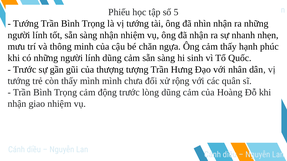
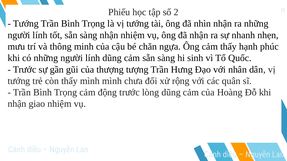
5: 5 -> 2
